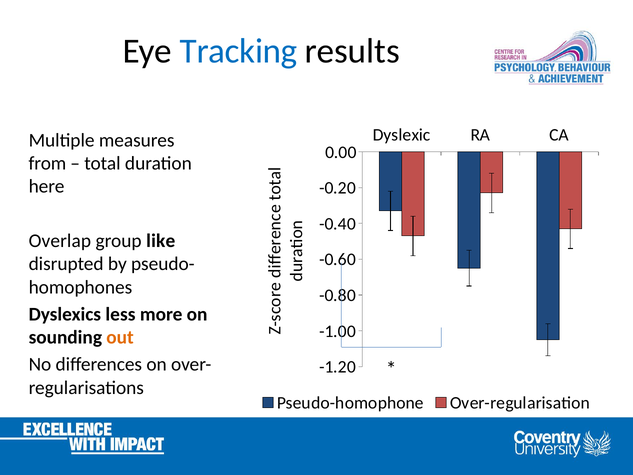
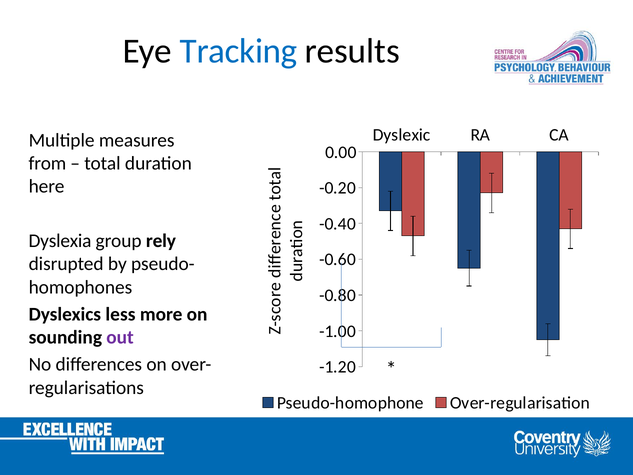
Overlap: Overlap -> Dyslexia
like: like -> rely
out colour: orange -> purple
